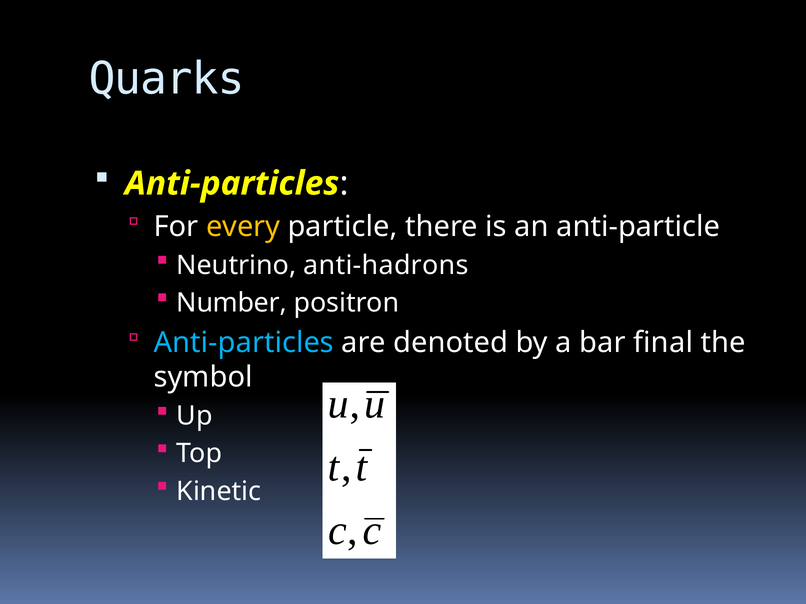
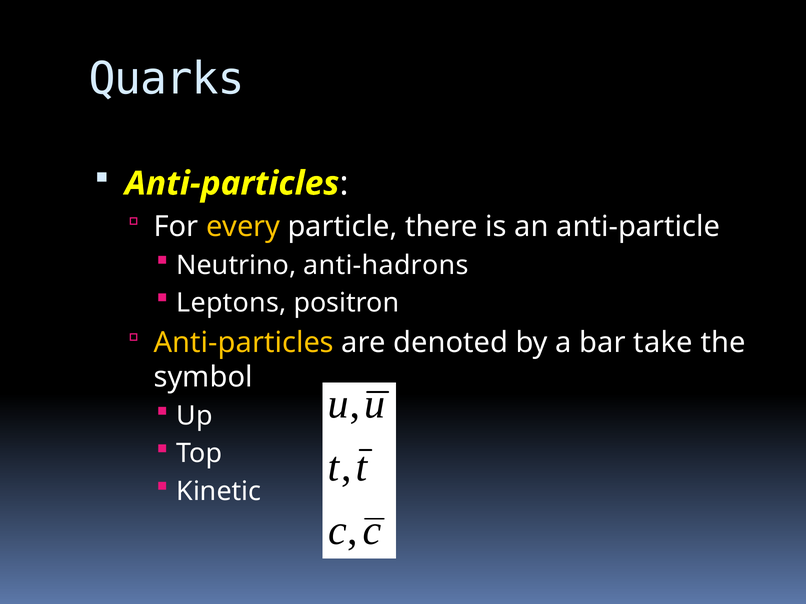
Number: Number -> Leptons
Anti-particles at (244, 343) colour: light blue -> yellow
final: final -> take
